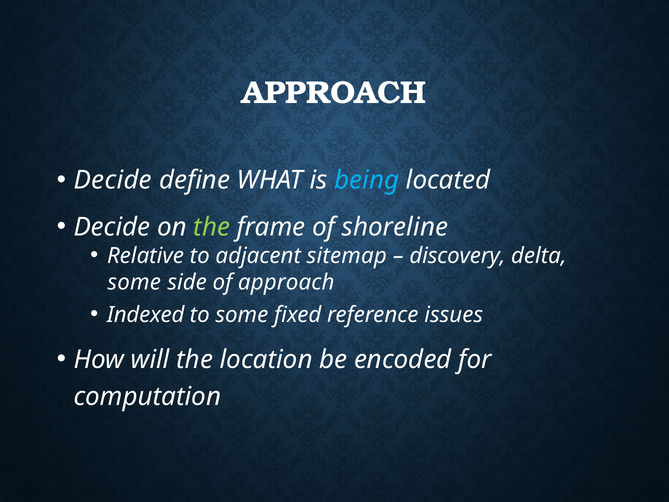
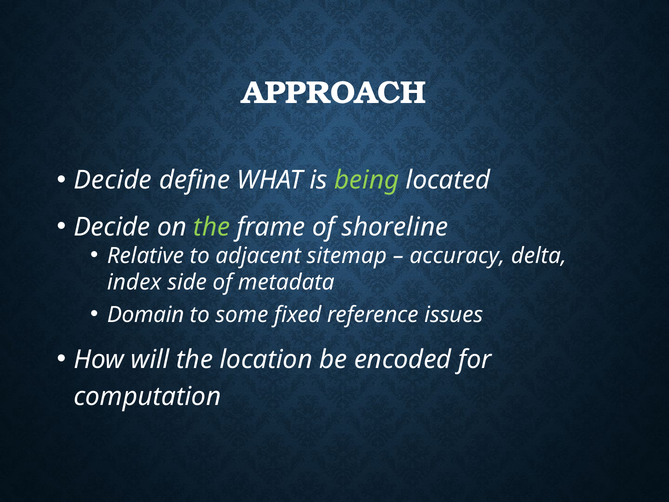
being colour: light blue -> light green
discovery: discovery -> accuracy
some at (134, 282): some -> index
of approach: approach -> metadata
Indexed: Indexed -> Domain
